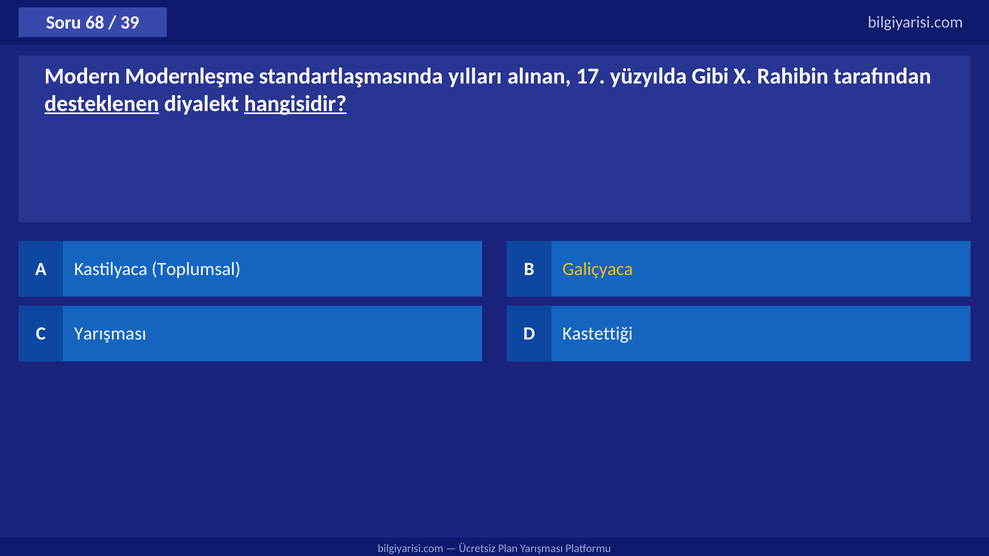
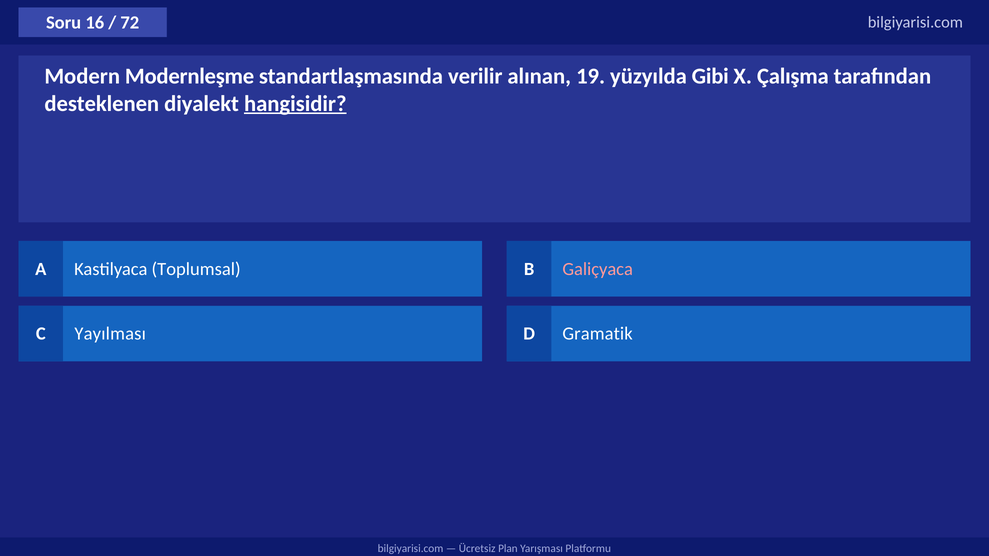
68: 68 -> 16
39: 39 -> 72
yılları: yılları -> verilir
17: 17 -> 19
Rahibin: Rahibin -> Çalışma
desteklenen underline: present -> none
Galiçyaca colour: yellow -> pink
C Yarışması: Yarışması -> Yayılması
Kastettiği: Kastettiği -> Gramatik
